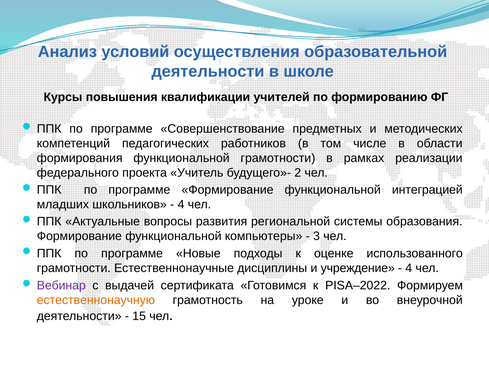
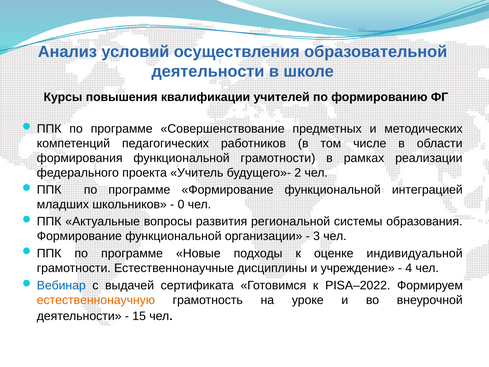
4 at (181, 204): 4 -> 0
компьютеры: компьютеры -> организации
использованного: использованного -> индивидуальной
Вебинар colour: purple -> blue
